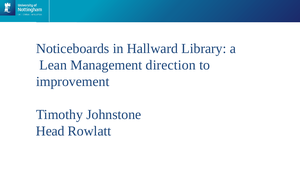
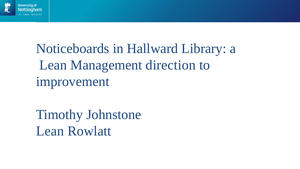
Head at (50, 131): Head -> Lean
